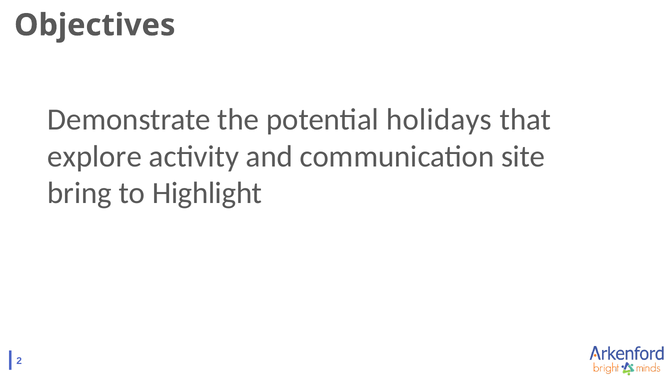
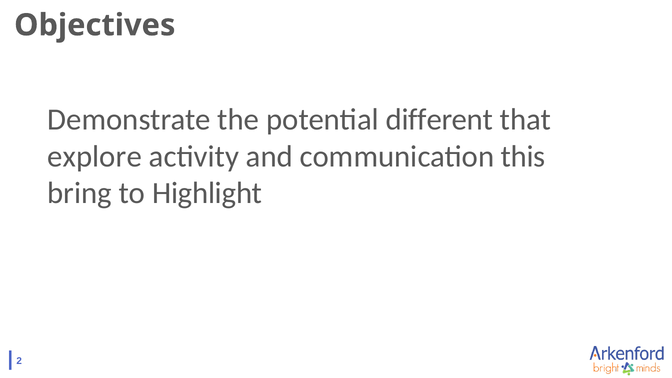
holidays: holidays -> different
site: site -> this
